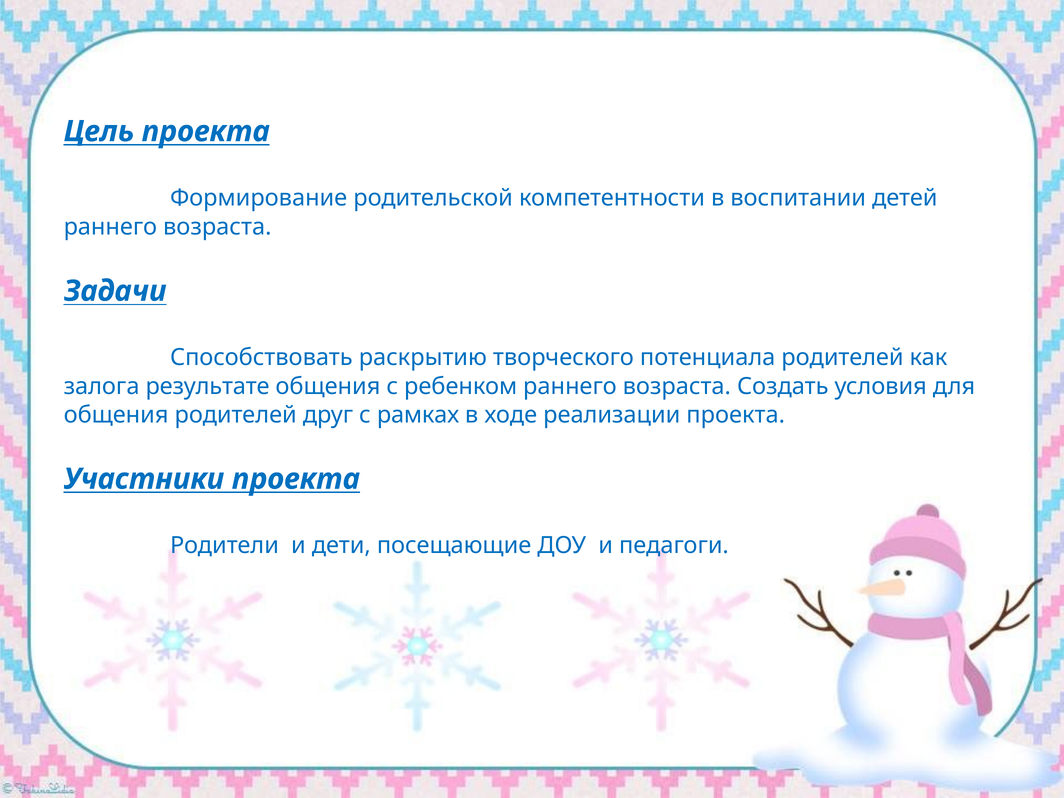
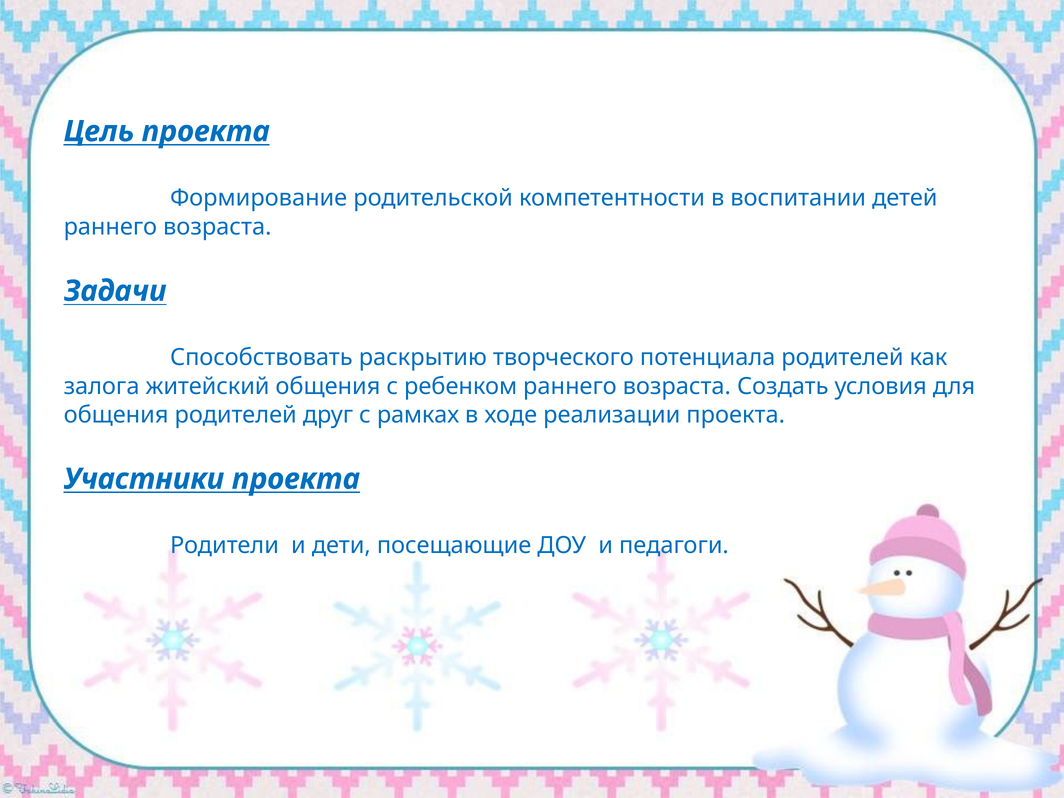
результате: результате -> житейский
